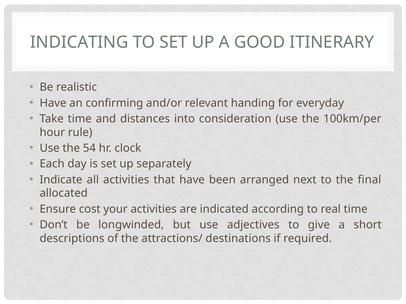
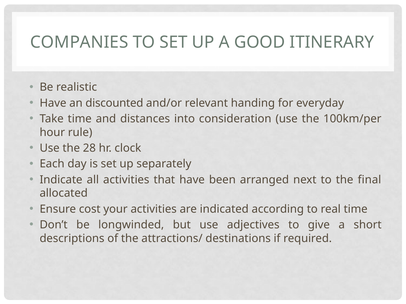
INDICATING: INDICATING -> COMPANIES
confirming: confirming -> discounted
54: 54 -> 28
